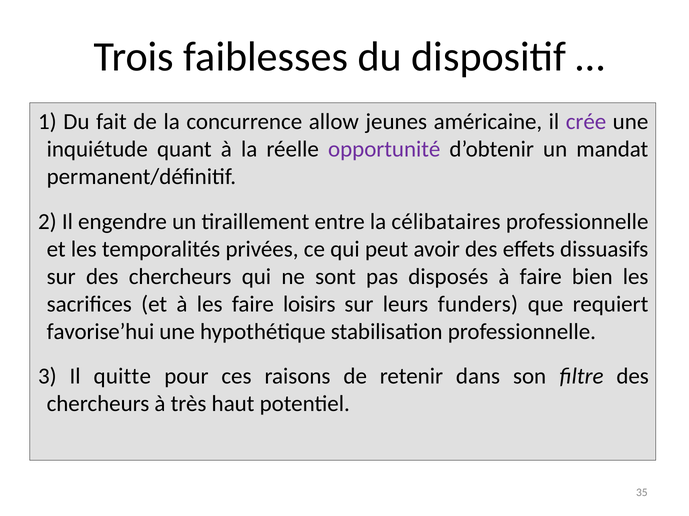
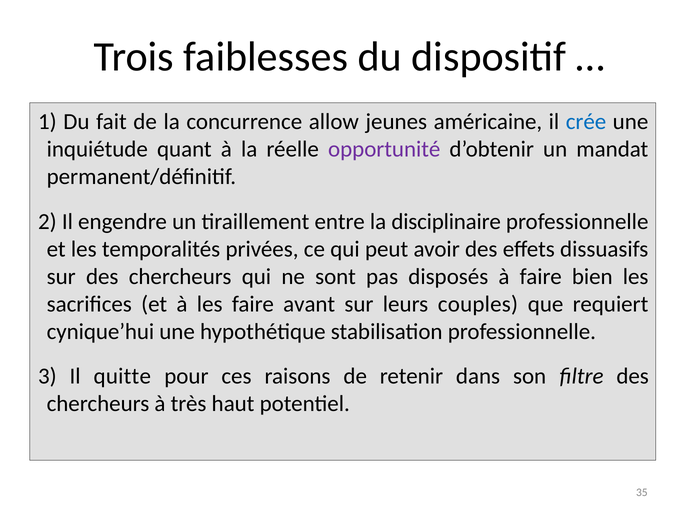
crée colour: purple -> blue
célibataires: célibataires -> disciplinaire
loisirs: loisirs -> avant
funders: funders -> couples
favorise’hui: favorise’hui -> cynique’hui
